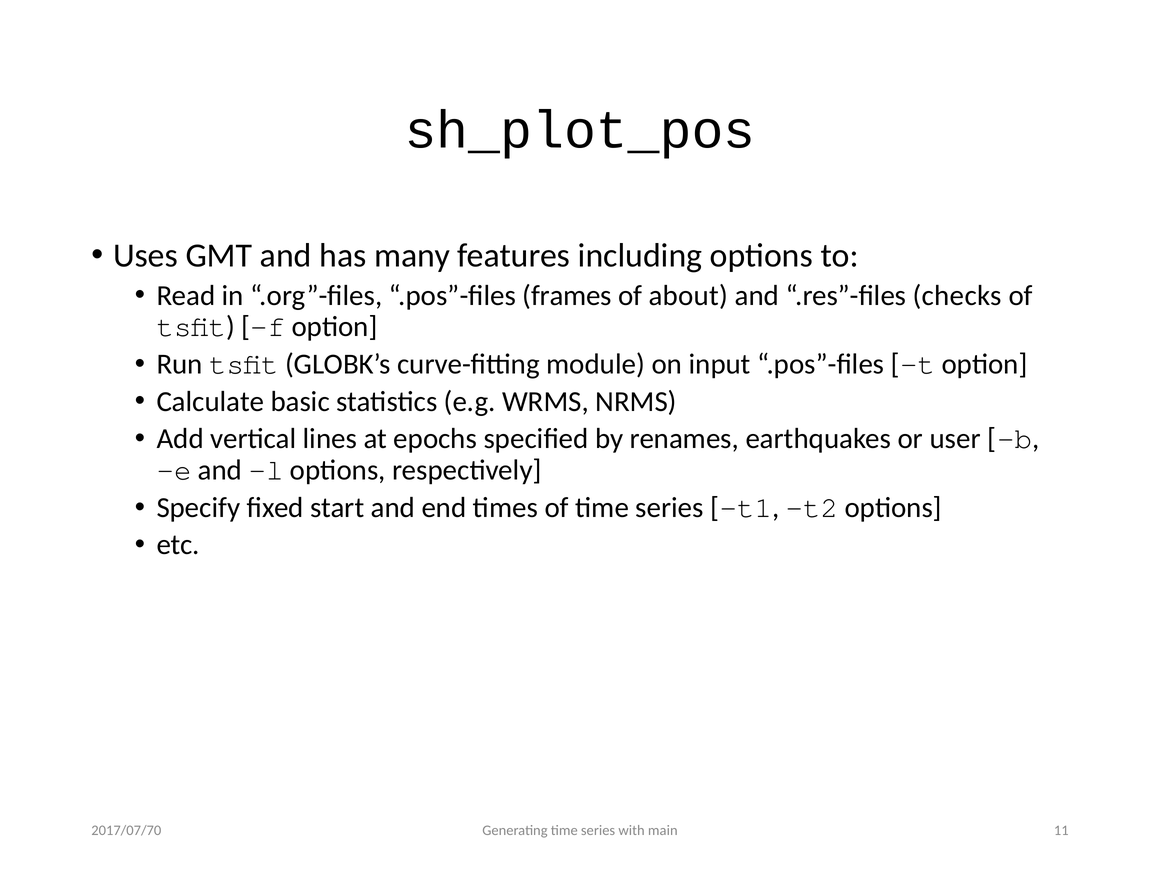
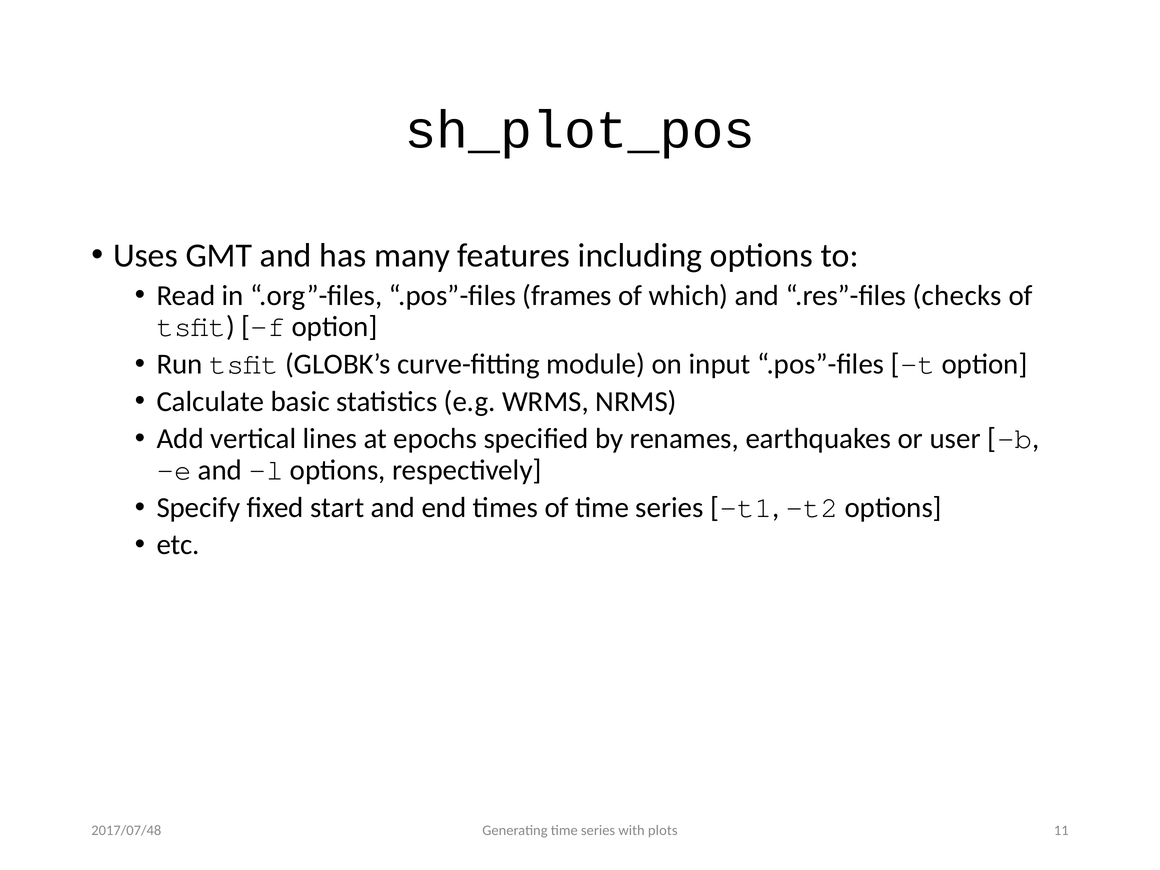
about: about -> which
main: main -> plots
2017/07/70: 2017/07/70 -> 2017/07/48
